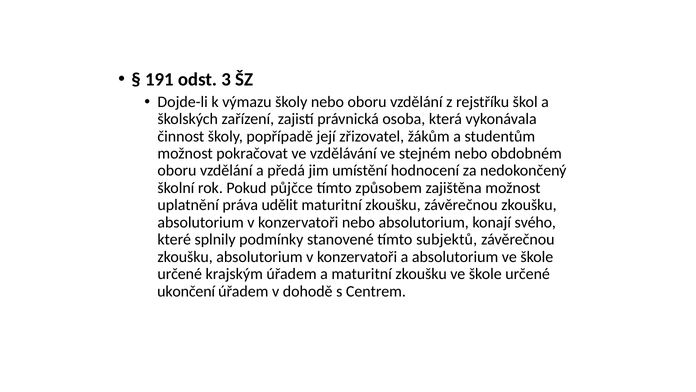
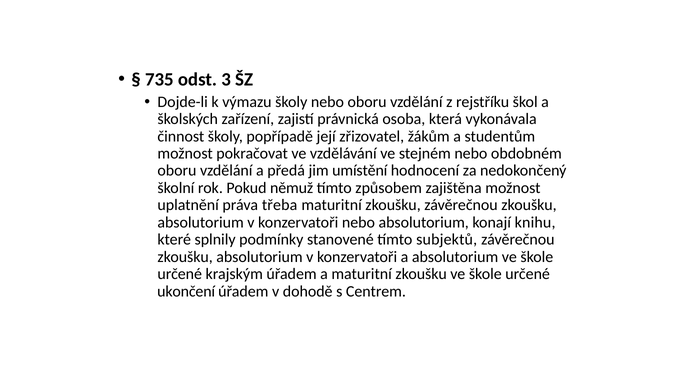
191: 191 -> 735
půjčce: půjčce -> němuž
udělit: udělit -> třeba
svého: svého -> knihu
